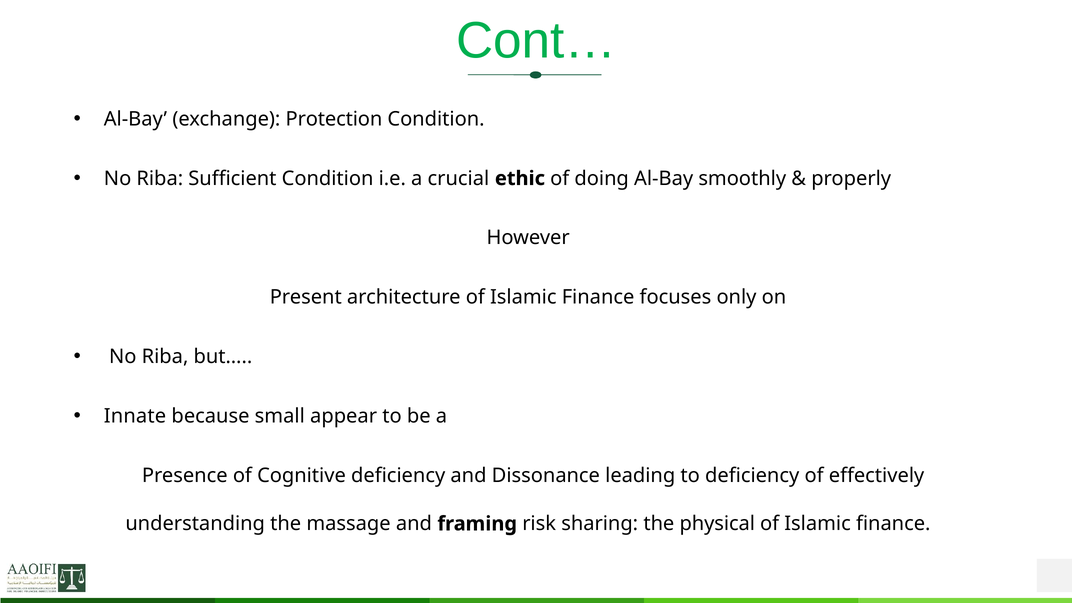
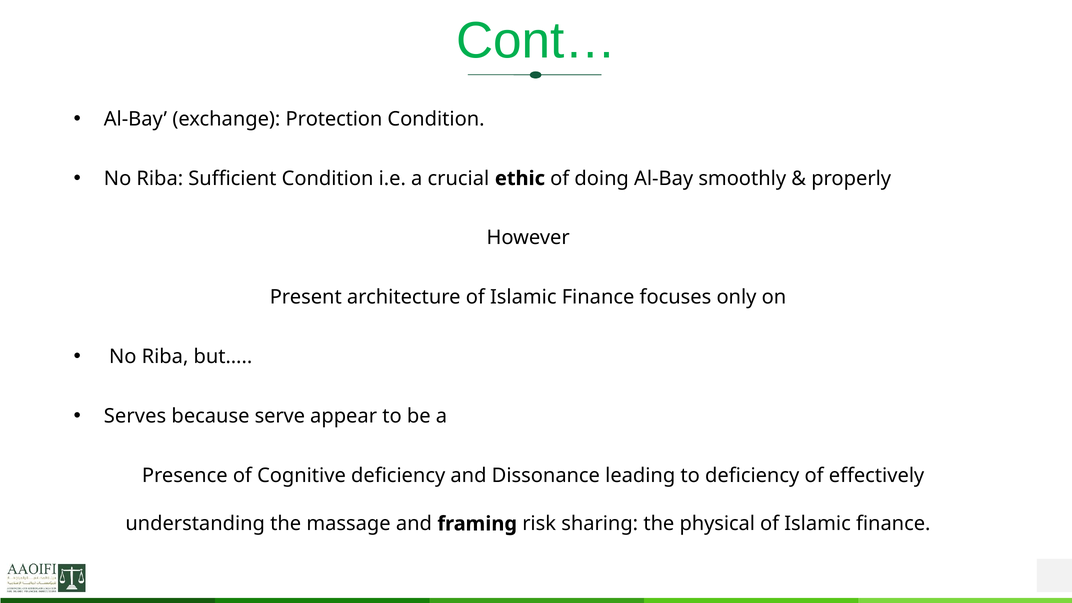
Innate: Innate -> Serves
small: small -> serve
